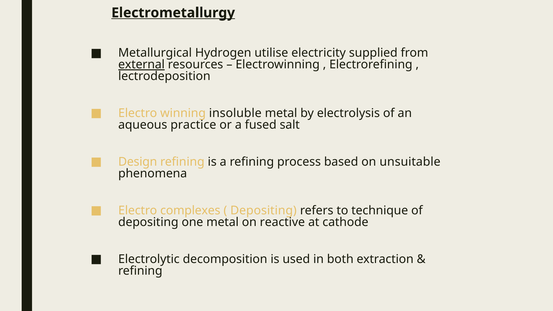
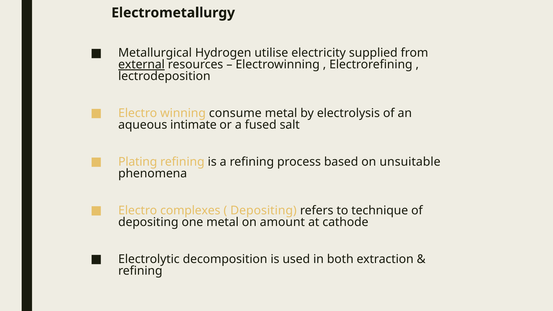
Electrometallurgy underline: present -> none
insoluble: insoluble -> consume
practice: practice -> intimate
Design: Design -> Plating
reactive: reactive -> amount
